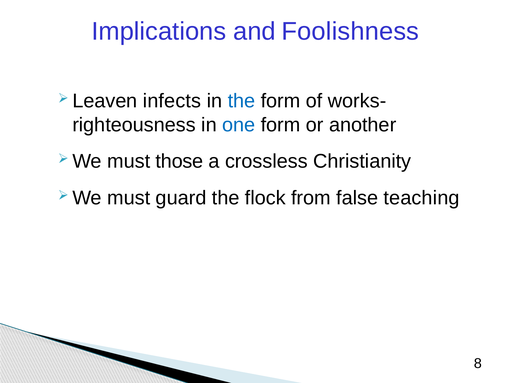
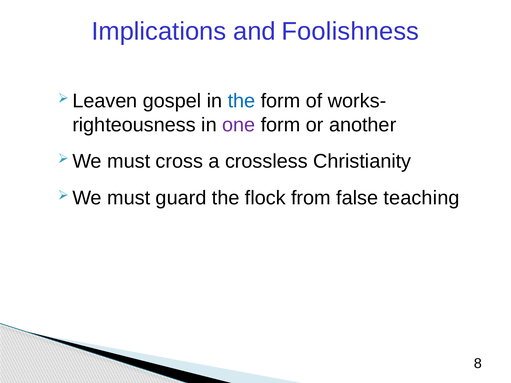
infects: infects -> gospel
one colour: blue -> purple
those: those -> cross
